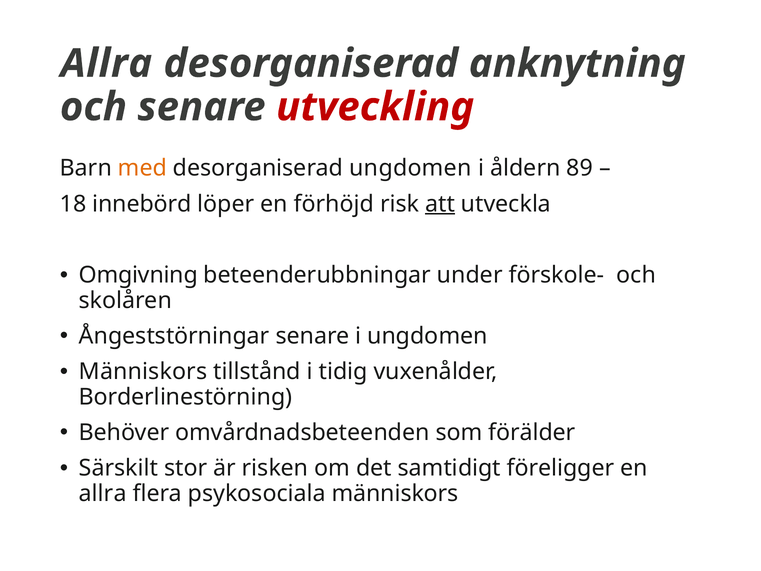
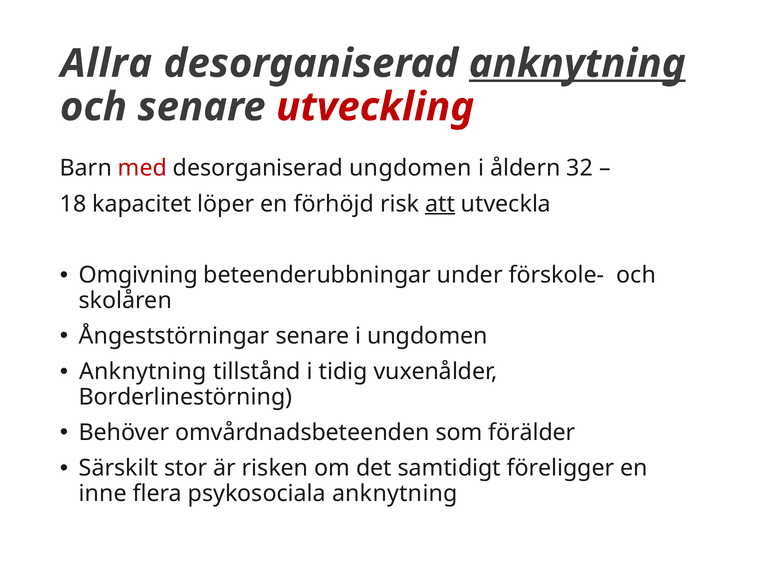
anknytning at (577, 64) underline: none -> present
med colour: orange -> red
89: 89 -> 32
innebörd: innebörd -> kapacitet
Människors at (143, 372): Människors -> Anknytning
allra at (103, 493): allra -> inne
psykosociala människors: människors -> anknytning
